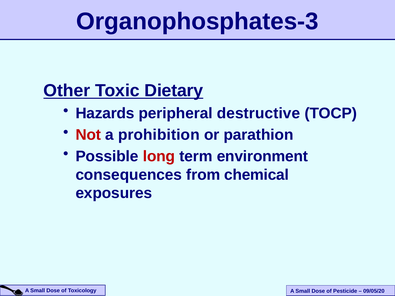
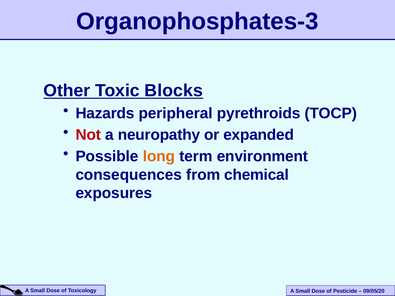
Dietary: Dietary -> Blocks
destructive: destructive -> pyrethroids
prohibition: prohibition -> neuropathy
parathion: parathion -> expanded
long colour: red -> orange
